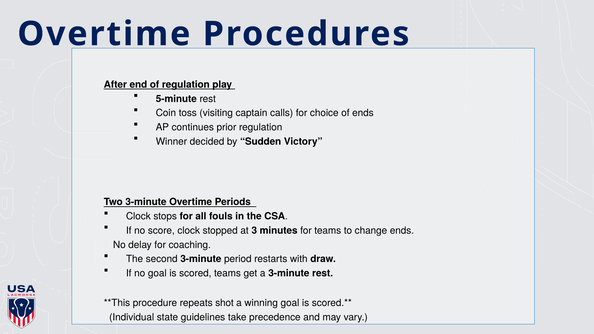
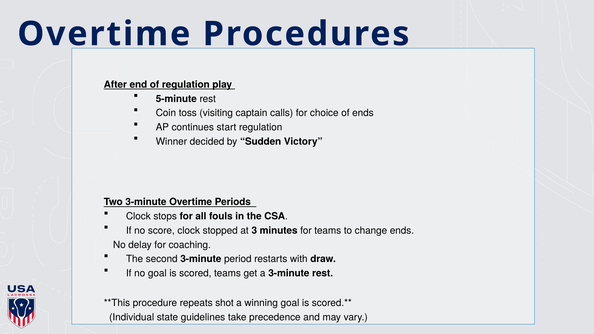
prior: prior -> start
